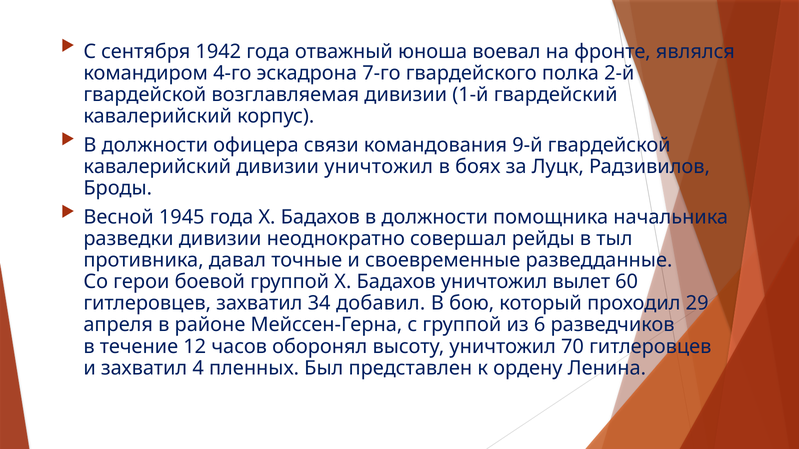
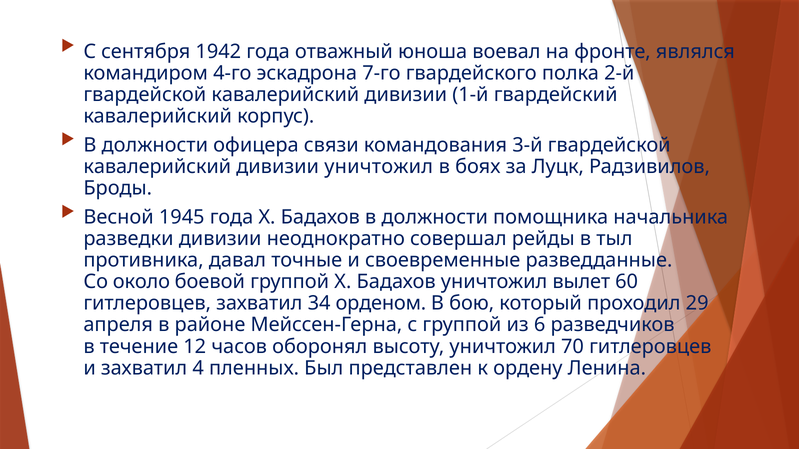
возглавляемая at (285, 95): возглавляемая -> кавалерийский
9-й: 9-й -> 3-й
герои: герои -> около
добавил: добавил -> орденом
